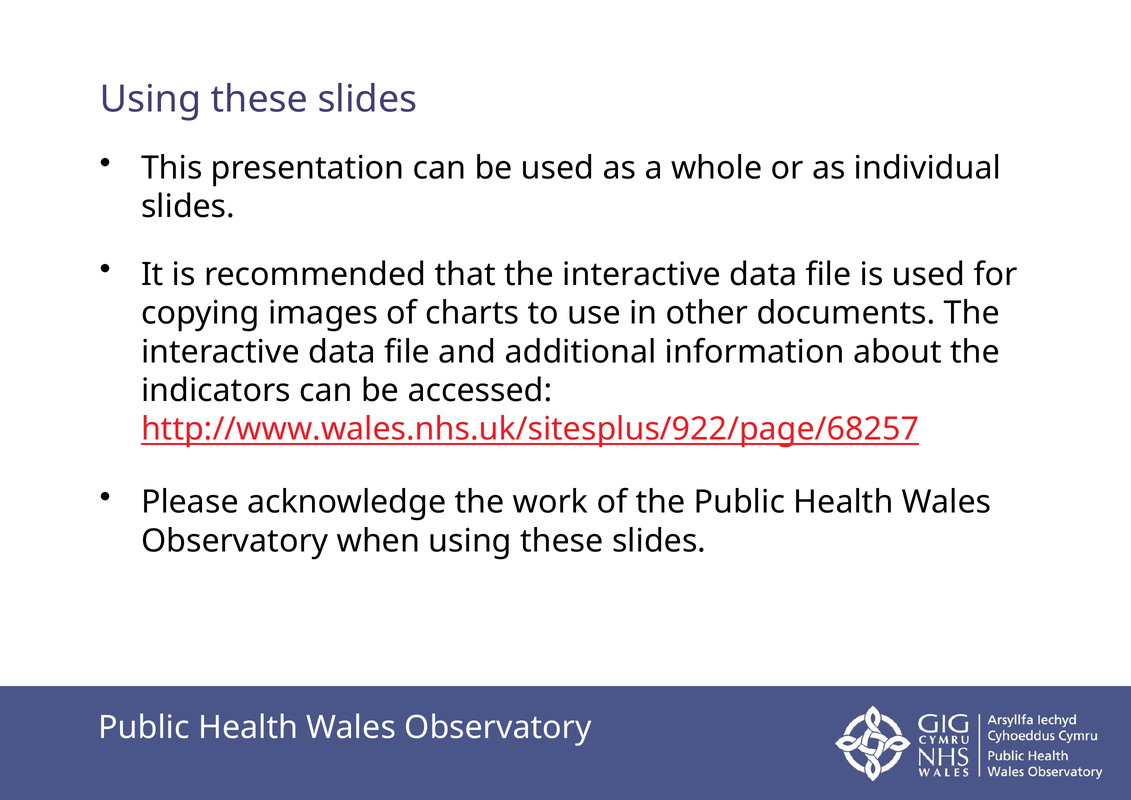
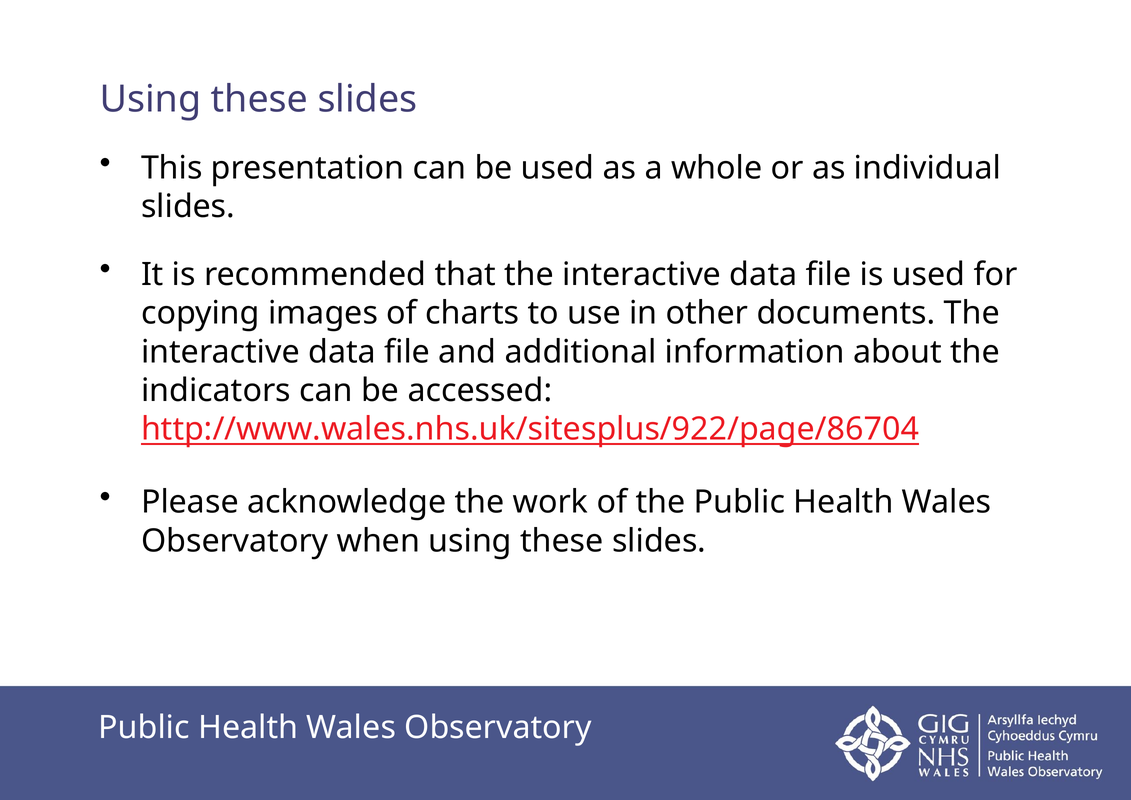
http://www.wales.nhs.uk/sitesplus/922/page/68257: http://www.wales.nhs.uk/sitesplus/922/page/68257 -> http://www.wales.nhs.uk/sitesplus/922/page/86704
